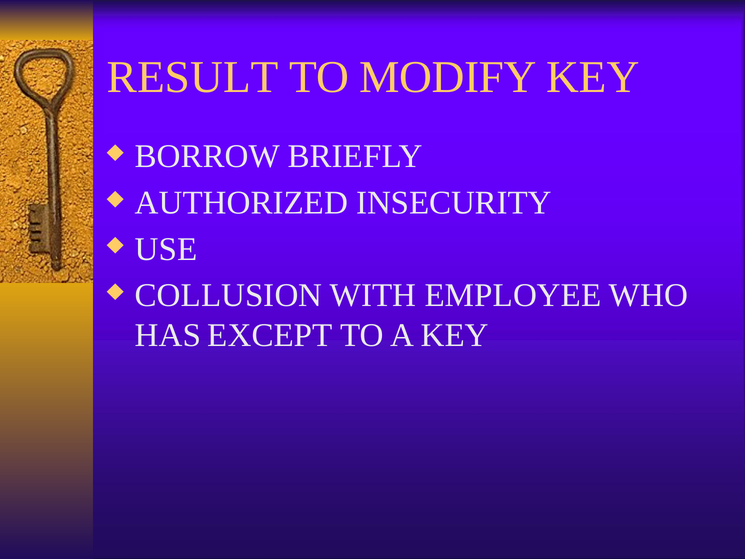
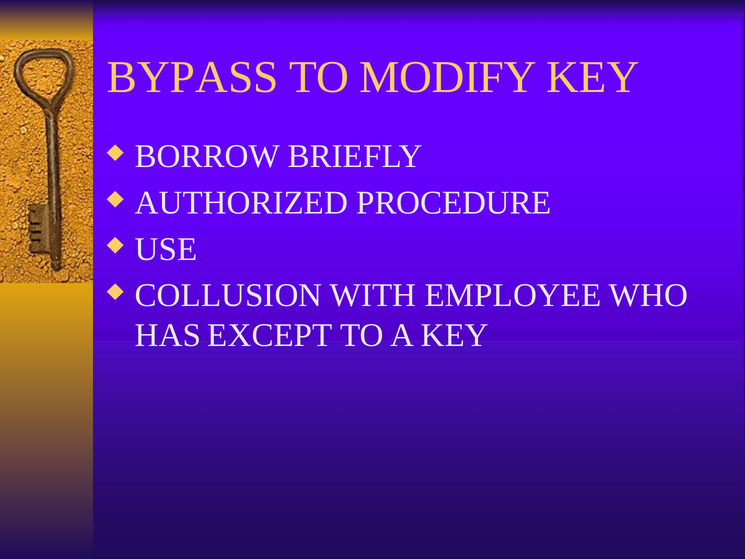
RESULT: RESULT -> BYPASS
INSECURITY: INSECURITY -> PROCEDURE
